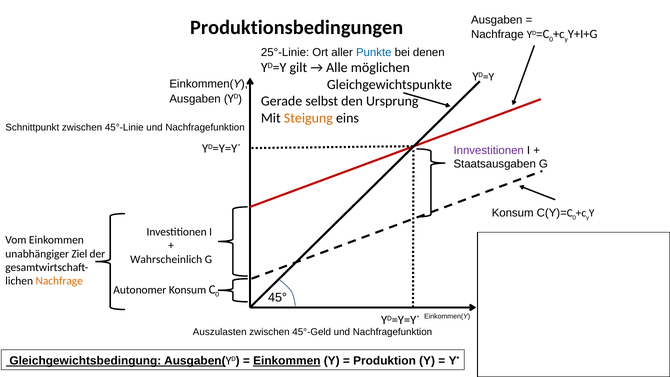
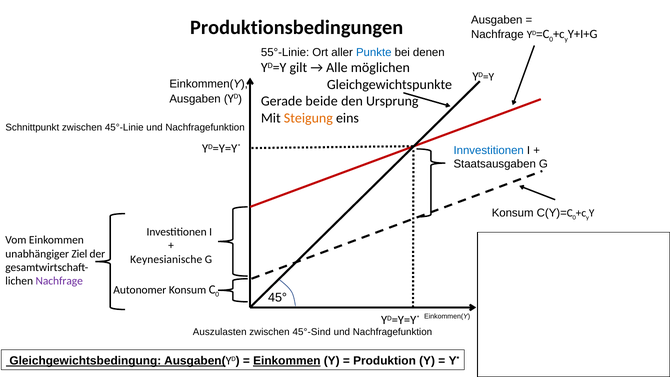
25°-Linie: 25°-Linie -> 55°-Linie
selbst: selbst -> beide
Innvestitionen colour: purple -> blue
Wahrscheinlich: Wahrscheinlich -> Keynesianische
Nachfrage at (59, 281) colour: orange -> purple
45°-Geld: 45°-Geld -> 45°-Sind
